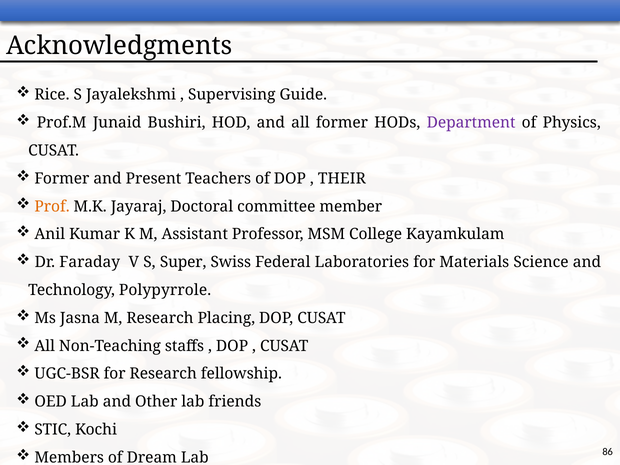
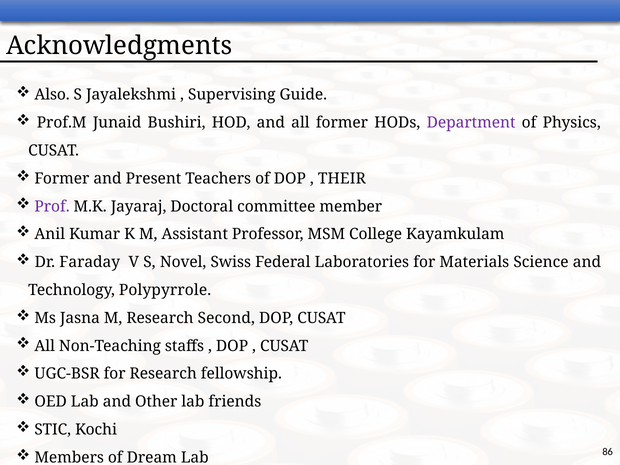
Rice: Rice -> Also
Prof colour: orange -> purple
Super: Super -> Novel
Placing: Placing -> Second
